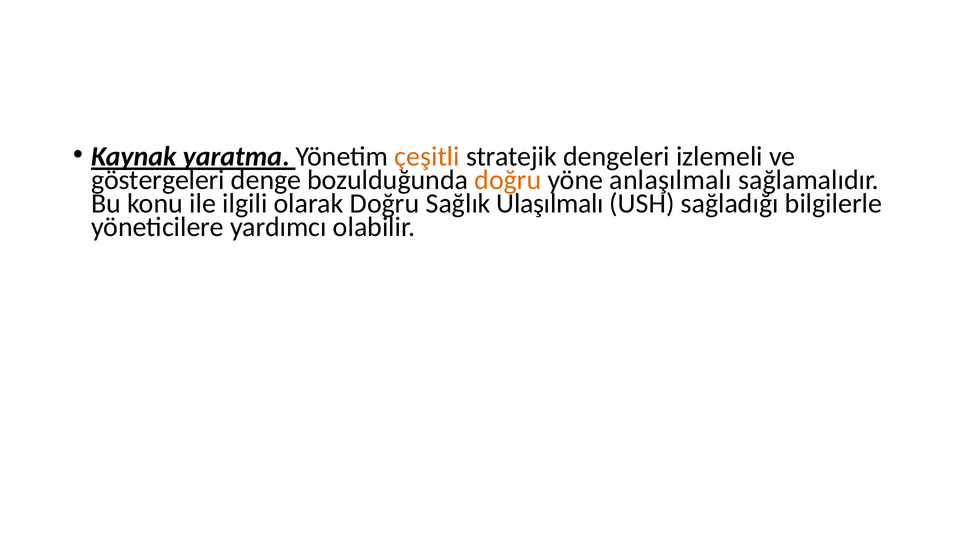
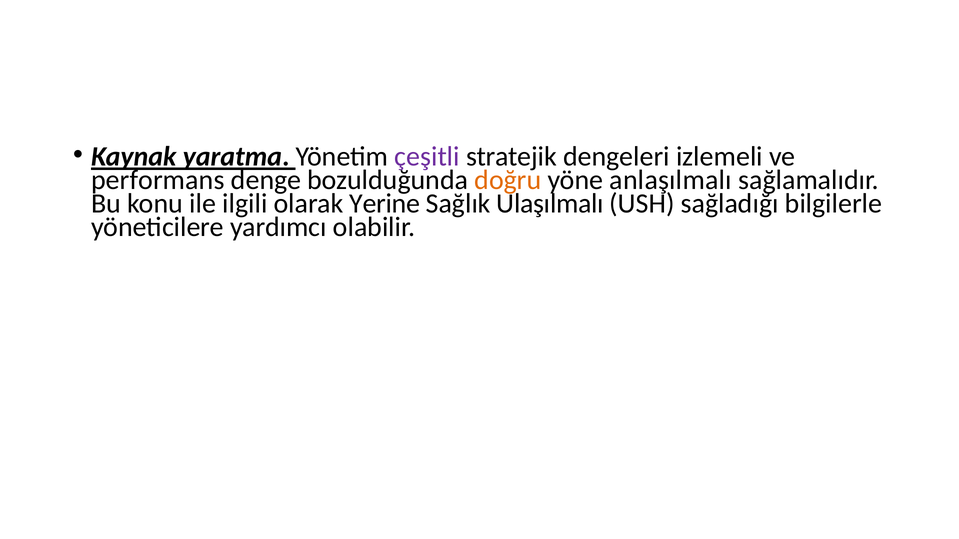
çeşitli colour: orange -> purple
göstergeleri: göstergeleri -> performans
olarak Doğru: Doğru -> Yerine
